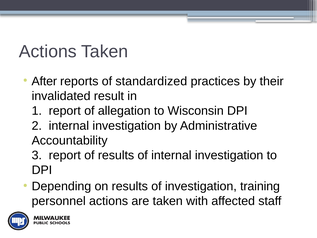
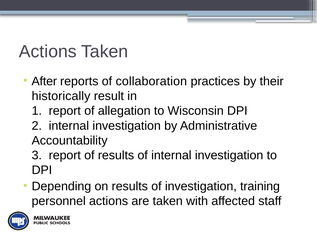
standardized: standardized -> collaboration
invalidated: invalidated -> historically
